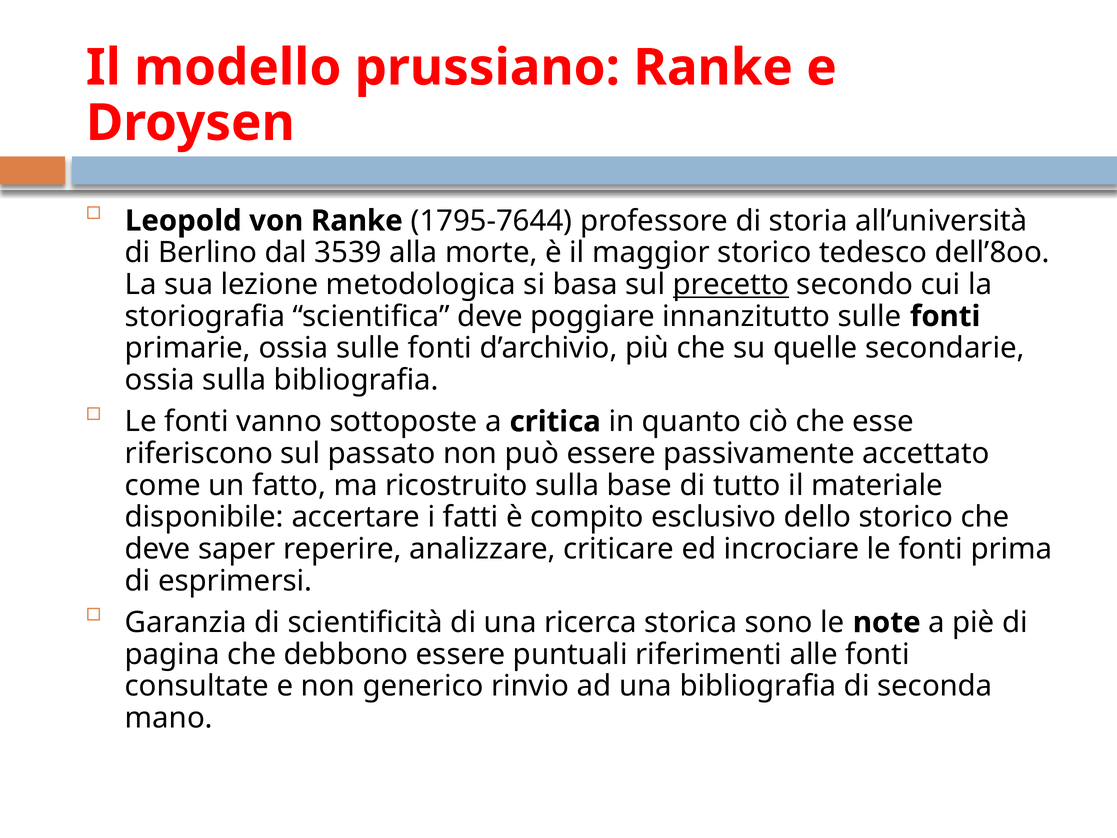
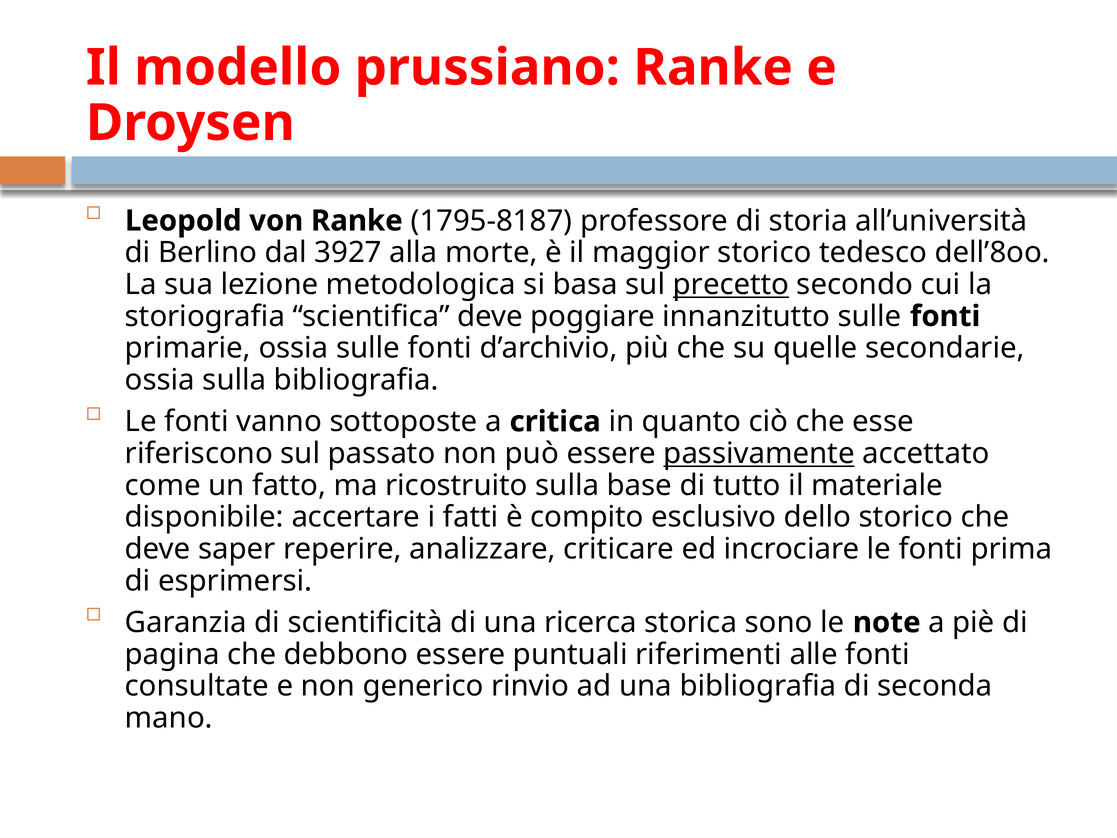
1795-7644: 1795-7644 -> 1795-8187
3539: 3539 -> 3927
passivamente underline: none -> present
